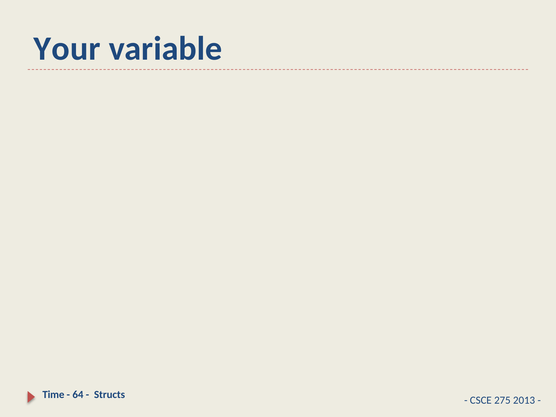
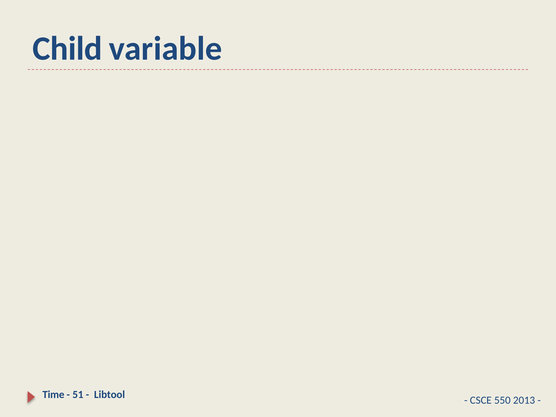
Your: Your -> Child
64: 64 -> 51
Structs: Structs -> Libtool
275: 275 -> 550
